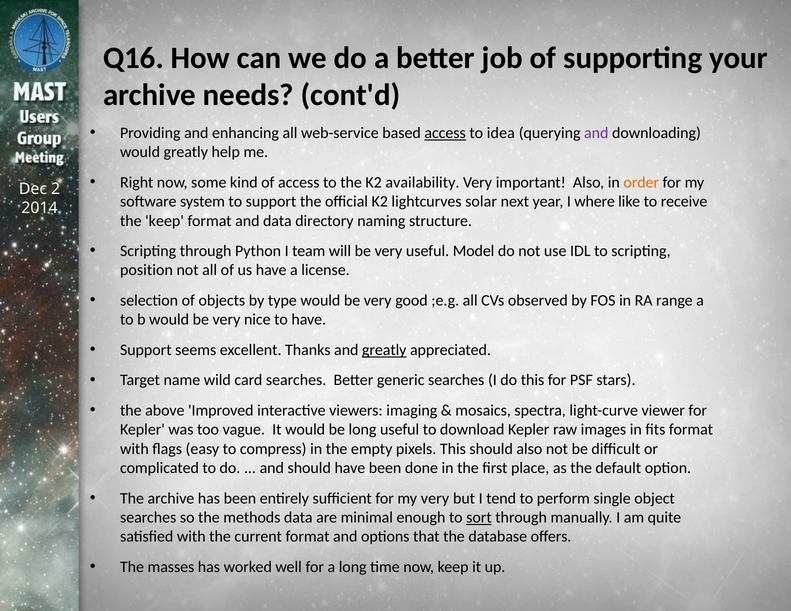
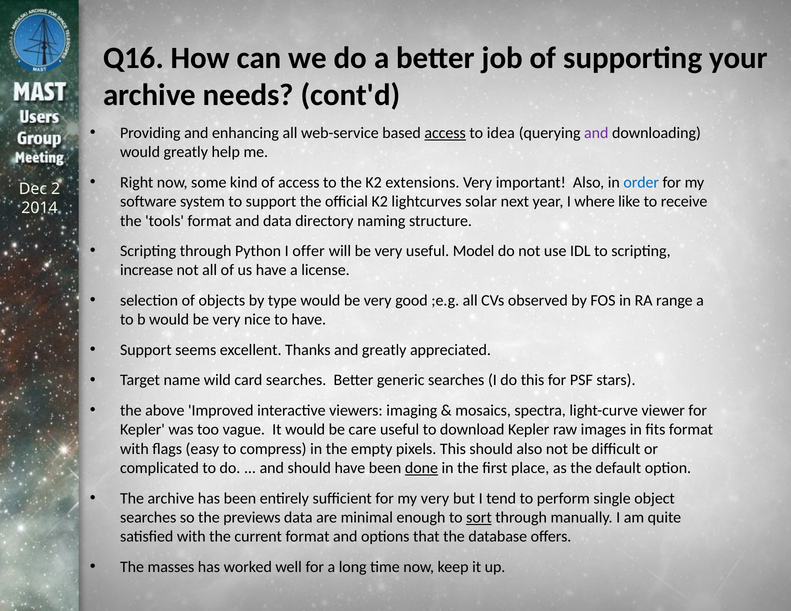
availability: availability -> extensions
order colour: orange -> blue
the keep: keep -> tools
team: team -> offer
position: position -> increase
greatly at (384, 350) underline: present -> none
be long: long -> care
done underline: none -> present
methods: methods -> previews
